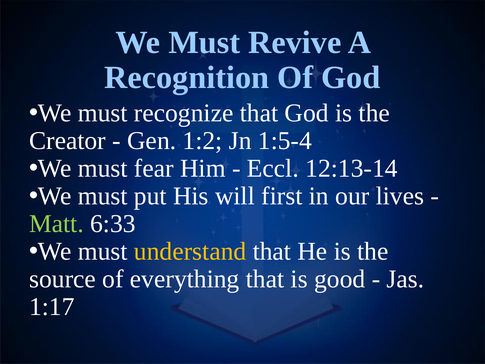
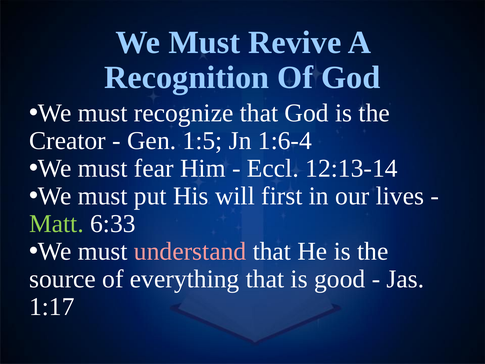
1:2: 1:2 -> 1:5
1:5-4: 1:5-4 -> 1:6-4
understand colour: yellow -> pink
